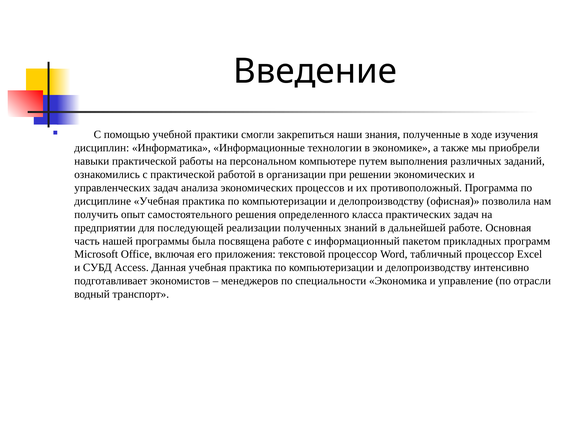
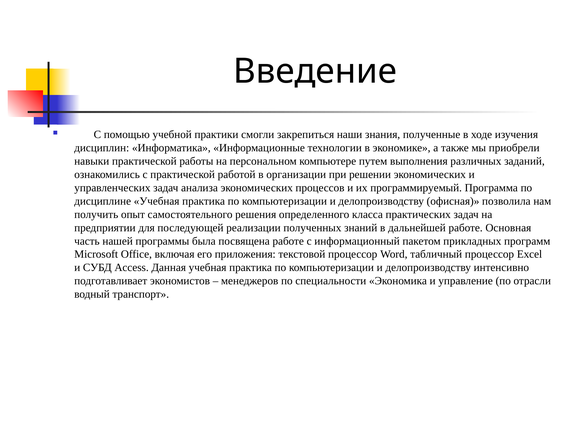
противоположный: противоположный -> программируемый
